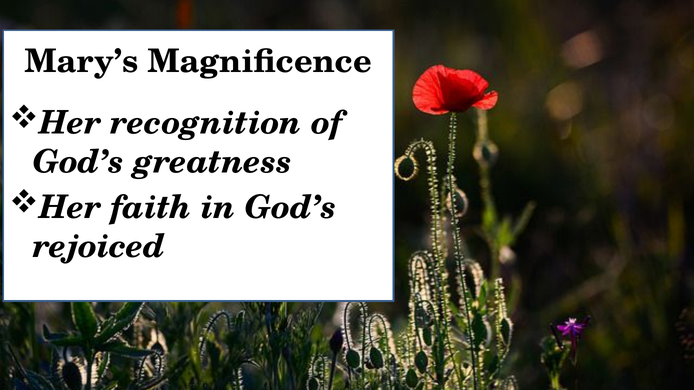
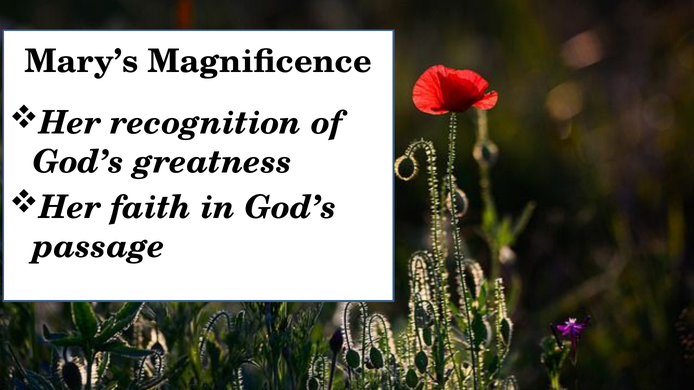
rejoiced: rejoiced -> passage
